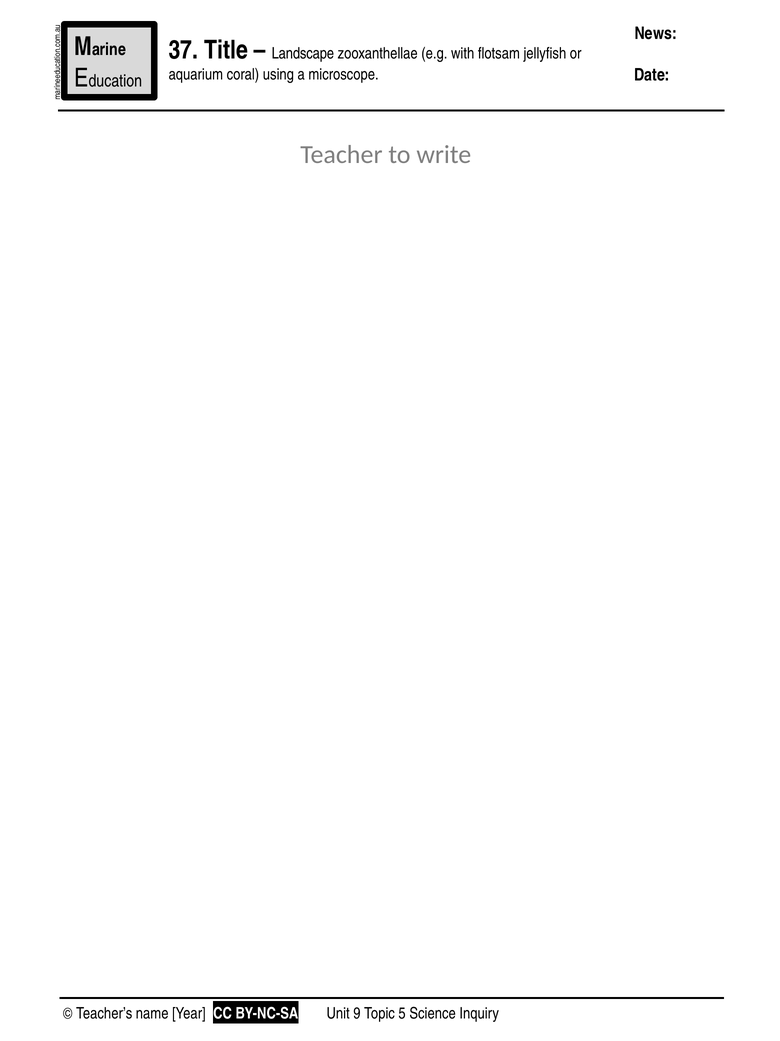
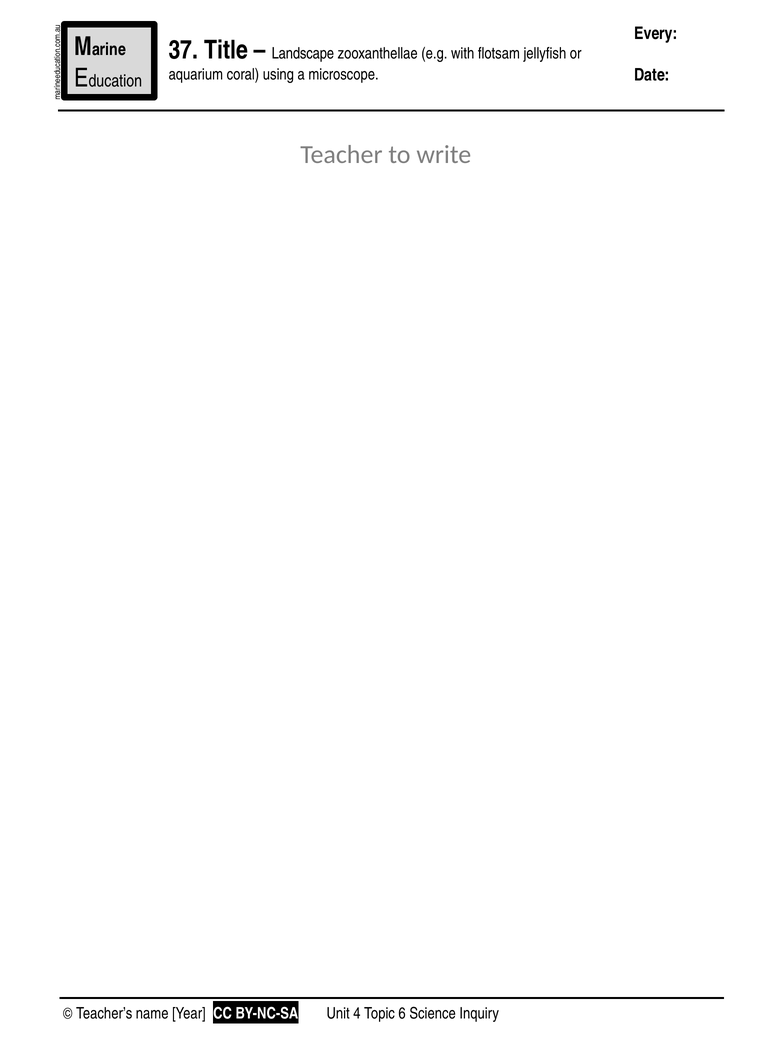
News: News -> Every
9: 9 -> 4
5: 5 -> 6
